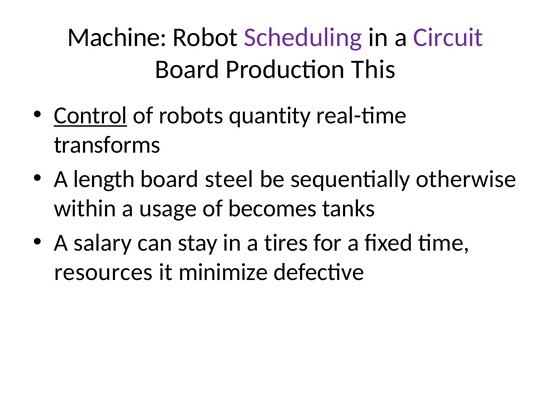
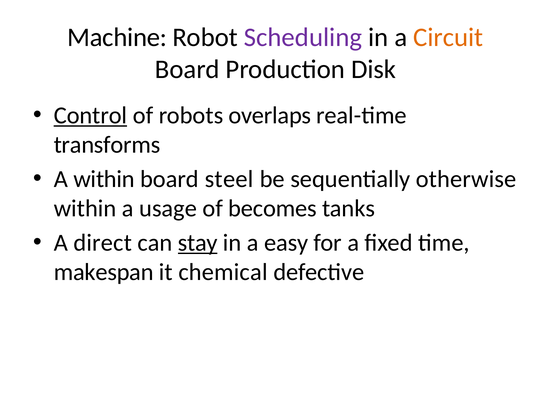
Circuit colour: purple -> orange
This: This -> Disk
quantity: quantity -> overlaps
A length: length -> within
salary: salary -> direct
stay underline: none -> present
tires: tires -> easy
resources: resources -> makespan
minimize: minimize -> chemical
